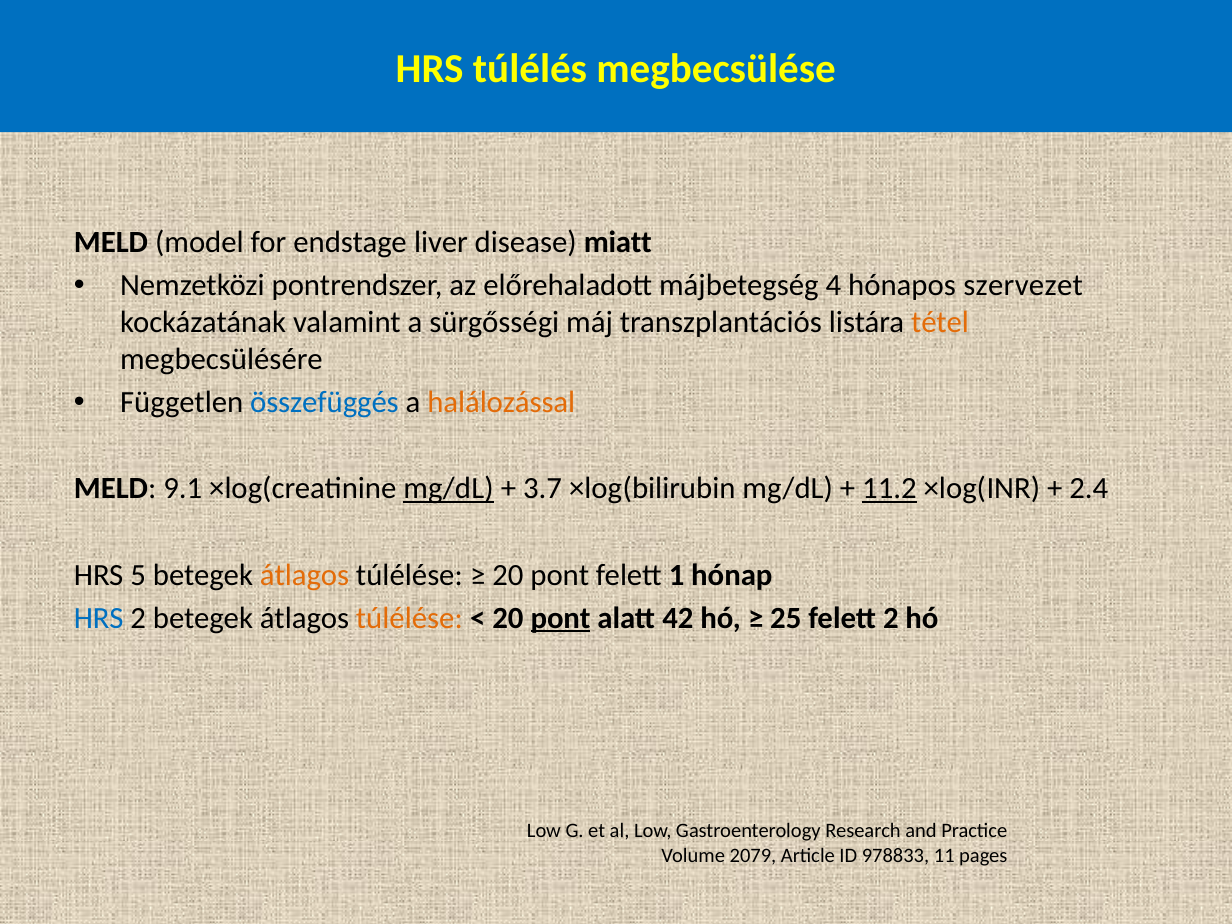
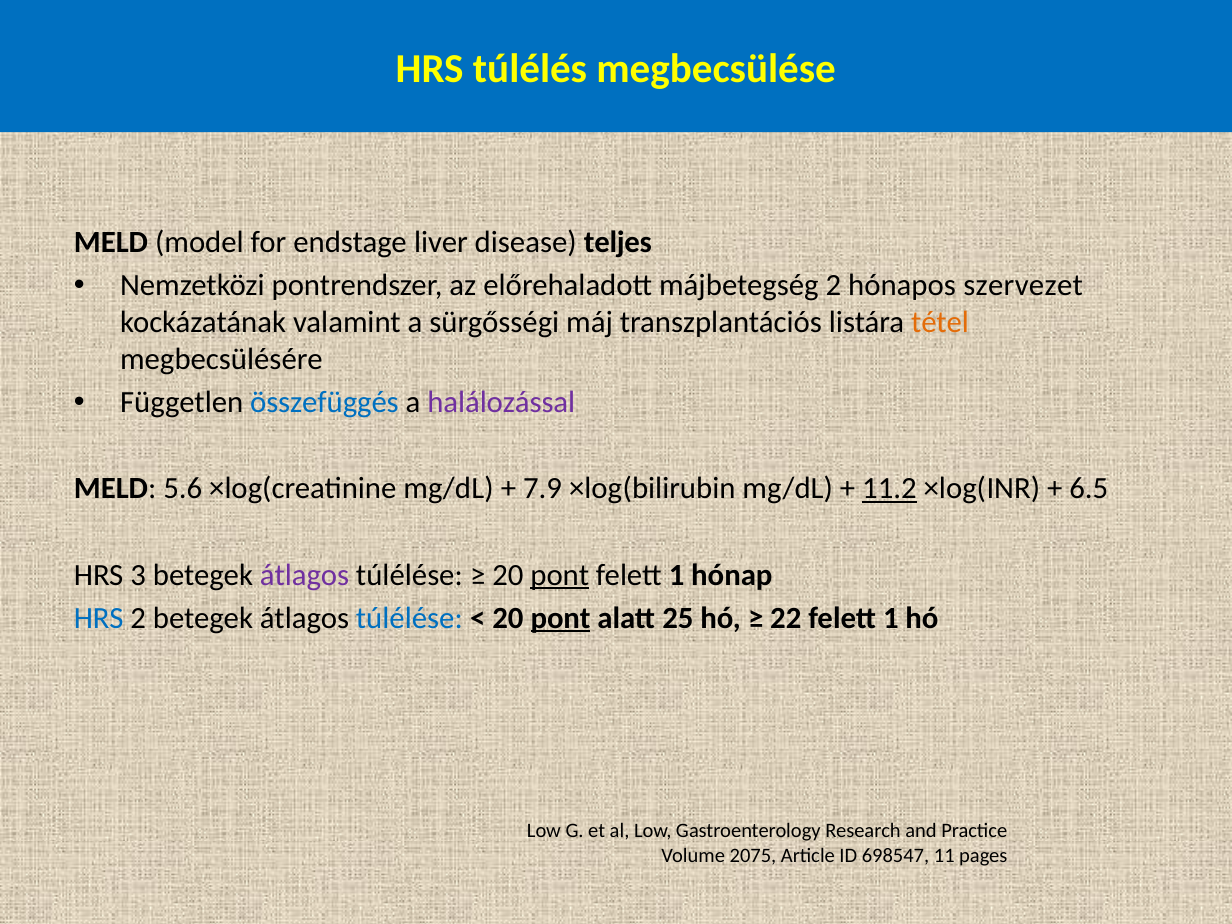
miatt: miatt -> teljes
májbetegség 4: 4 -> 2
halálozással colour: orange -> purple
9.1: 9.1 -> 5.6
mg/dL at (449, 489) underline: present -> none
3.7: 3.7 -> 7.9
2.4: 2.4 -> 6.5
5: 5 -> 3
átlagos at (305, 575) colour: orange -> purple
pont at (560, 575) underline: none -> present
túlélése at (409, 618) colour: orange -> blue
42: 42 -> 25
25: 25 -> 22
2 at (891, 618): 2 -> 1
2079: 2079 -> 2075
978833: 978833 -> 698547
